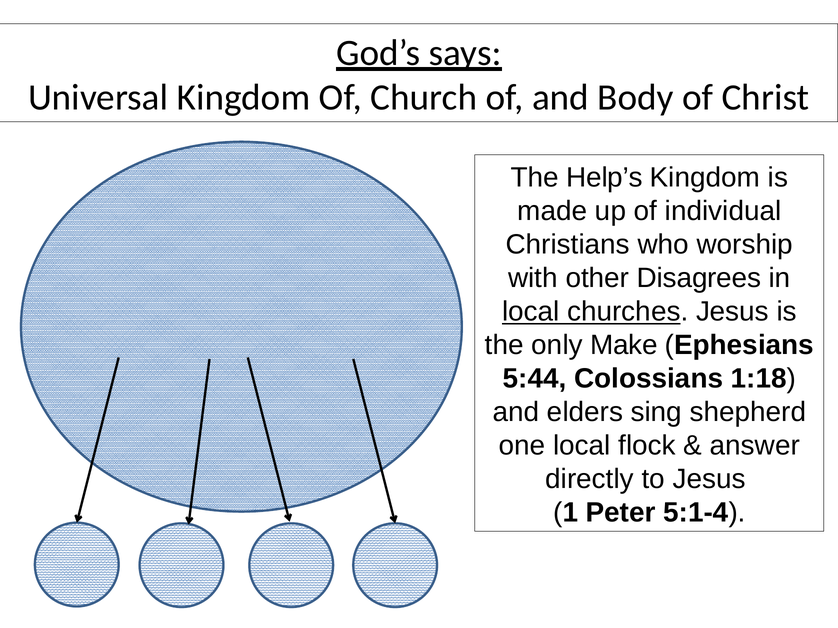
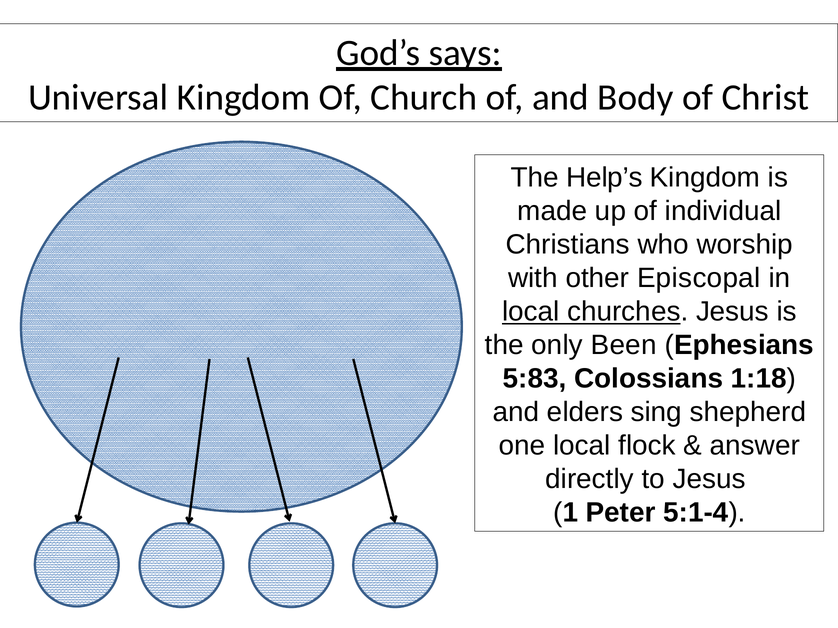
Disagrees: Disagrees -> Episcopal
Make: Make -> Been
5:44: 5:44 -> 5:83
